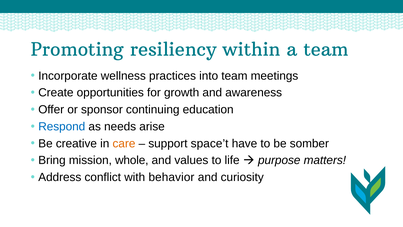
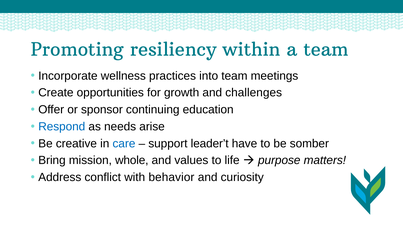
awareness: awareness -> challenges
care colour: orange -> blue
space’t: space’t -> leader’t
